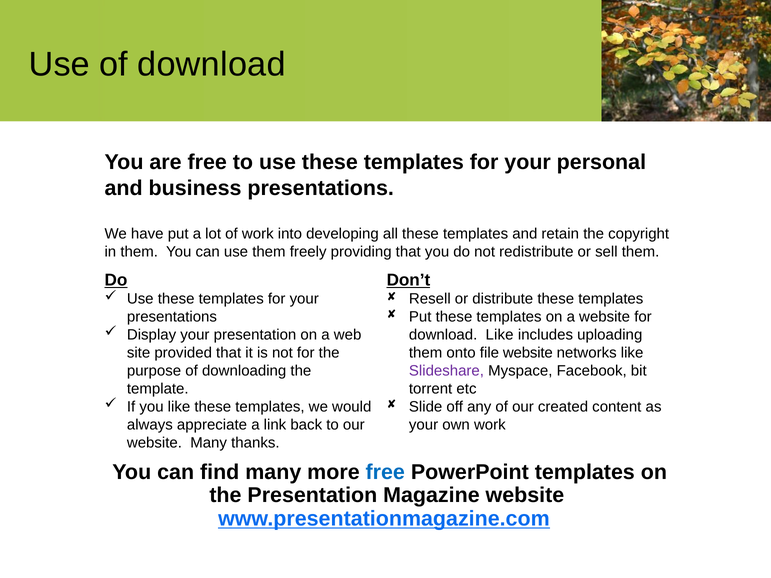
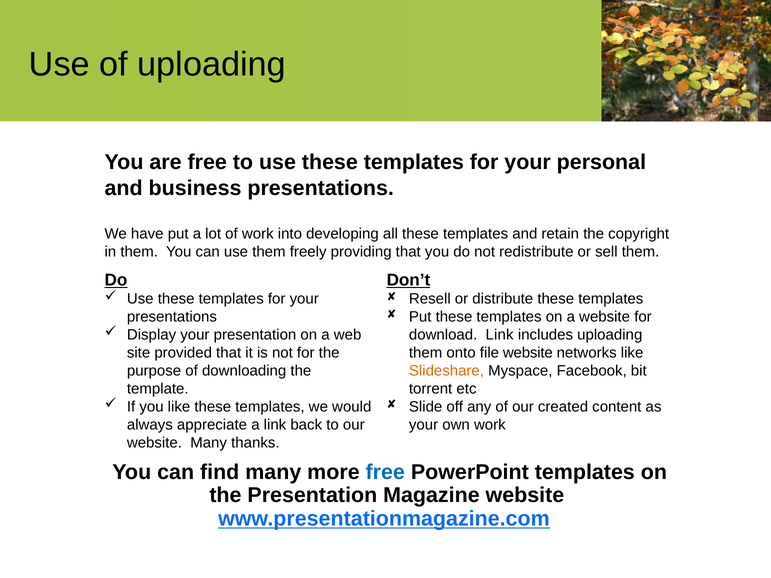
of download: download -> uploading
download Like: Like -> Link
Slideshare colour: purple -> orange
